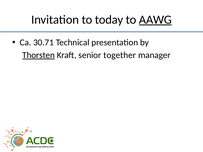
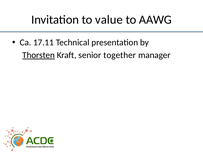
today: today -> value
AAWG underline: present -> none
30.71: 30.71 -> 17.11
